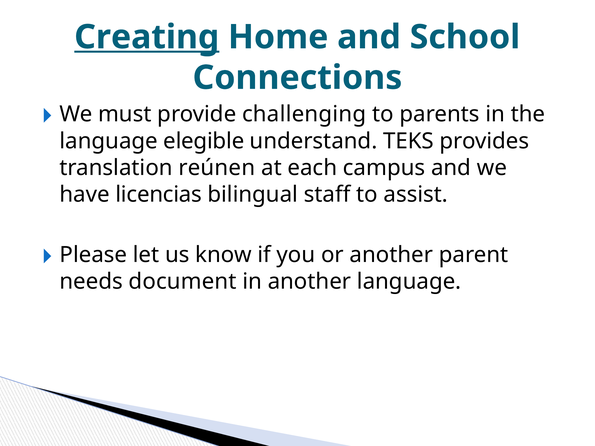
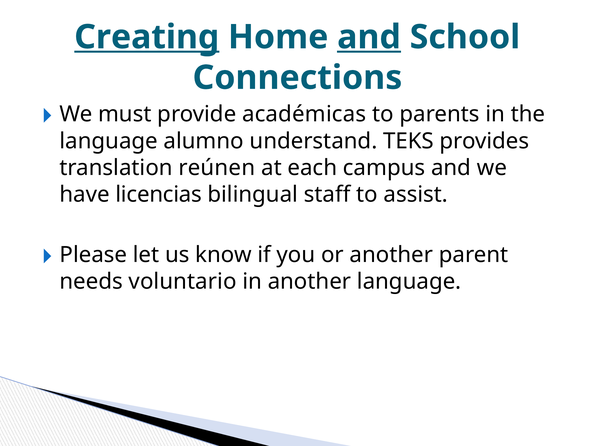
and at (369, 37) underline: none -> present
challenging: challenging -> académicas
elegible: elegible -> alumno
document: document -> voluntario
